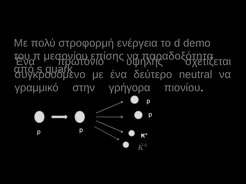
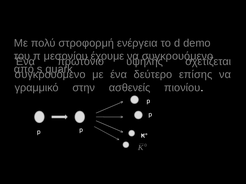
επίσης: επίσης -> έχουμε
παραδοξότητα at (178, 56): παραδοξότητα -> συγκρουόμενο
neutral: neutral -> επίσης
γρήγορα: γρήγορα -> ασθενείς
